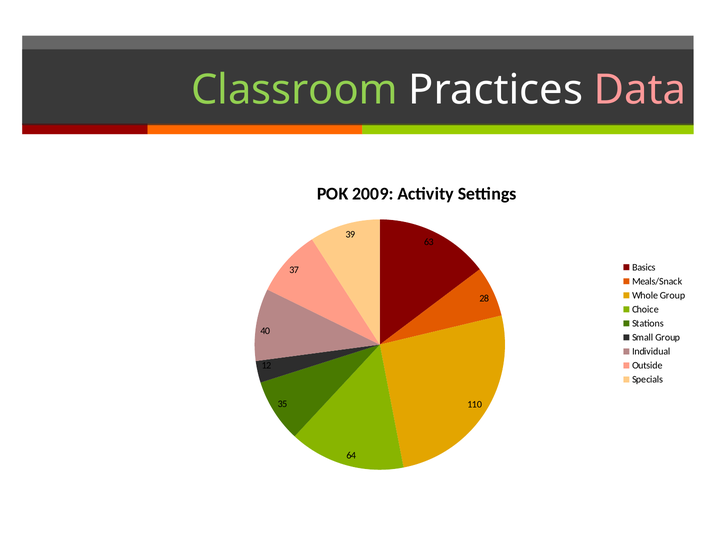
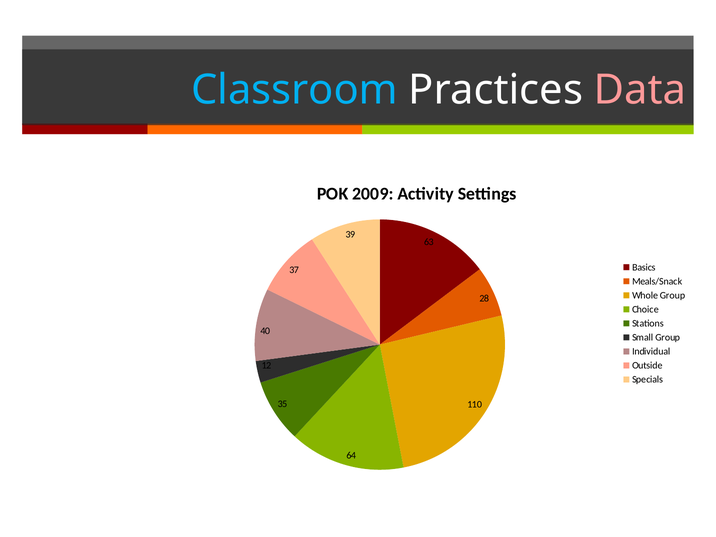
Classroom colour: light green -> light blue
